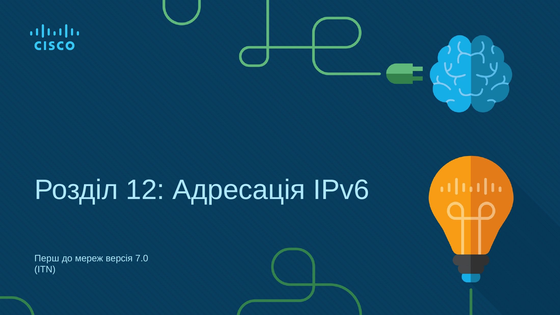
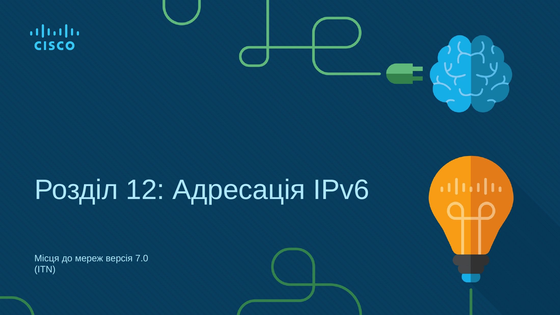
Перш: Перш -> Місця
